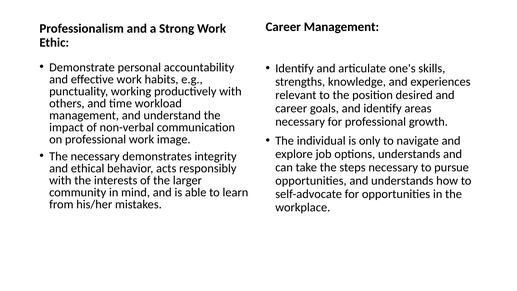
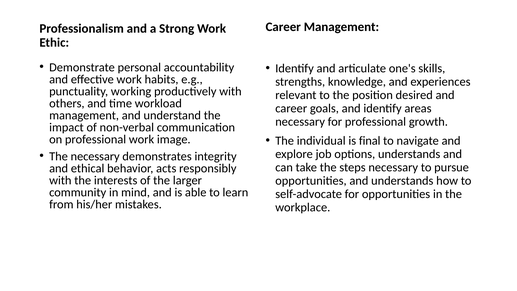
only: only -> final
